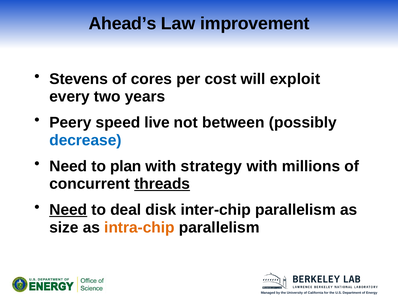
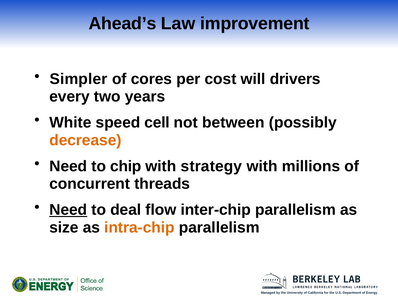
Stevens: Stevens -> Simpler
exploit: exploit -> drivers
Peery: Peery -> White
live: live -> cell
decrease colour: blue -> orange
plan: plan -> chip
threads underline: present -> none
disk: disk -> flow
